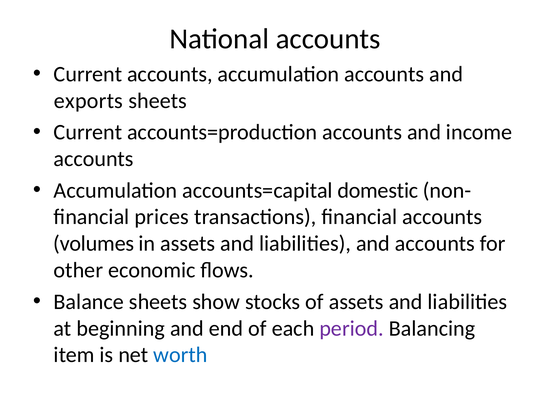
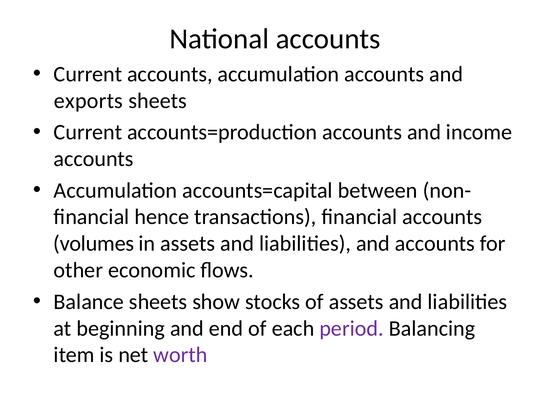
domestic: domestic -> between
prices: prices -> hence
worth colour: blue -> purple
